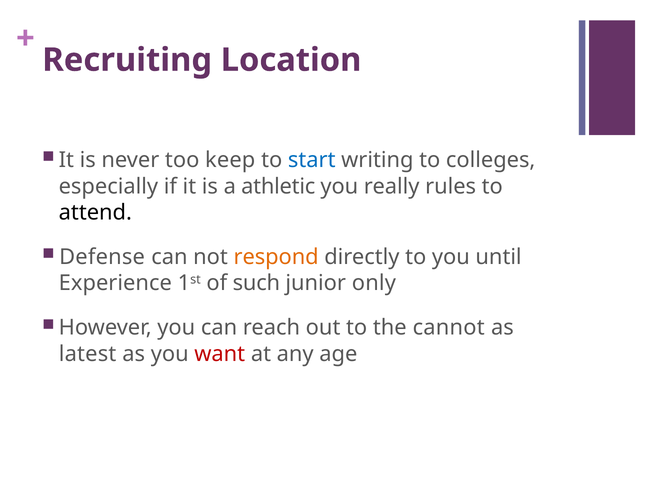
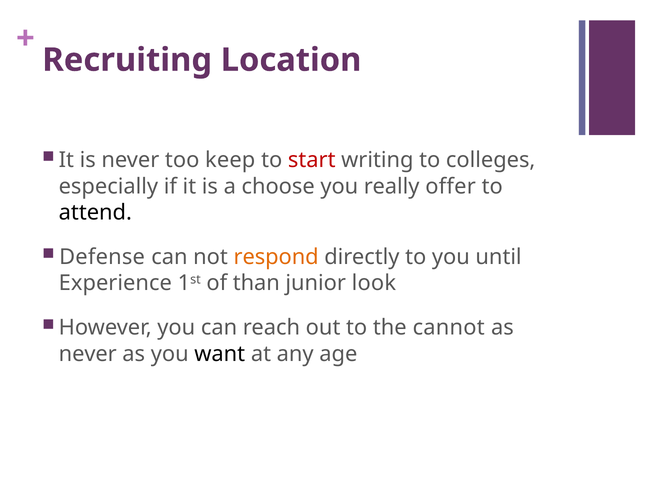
start colour: blue -> red
athletic: athletic -> choose
rules: rules -> offer
such: such -> than
only: only -> look
latest at (88, 354): latest -> never
want colour: red -> black
